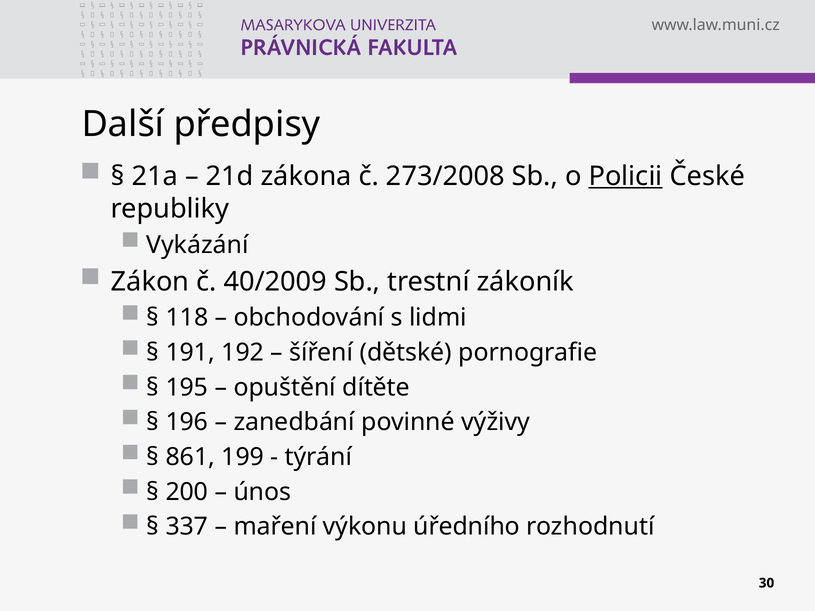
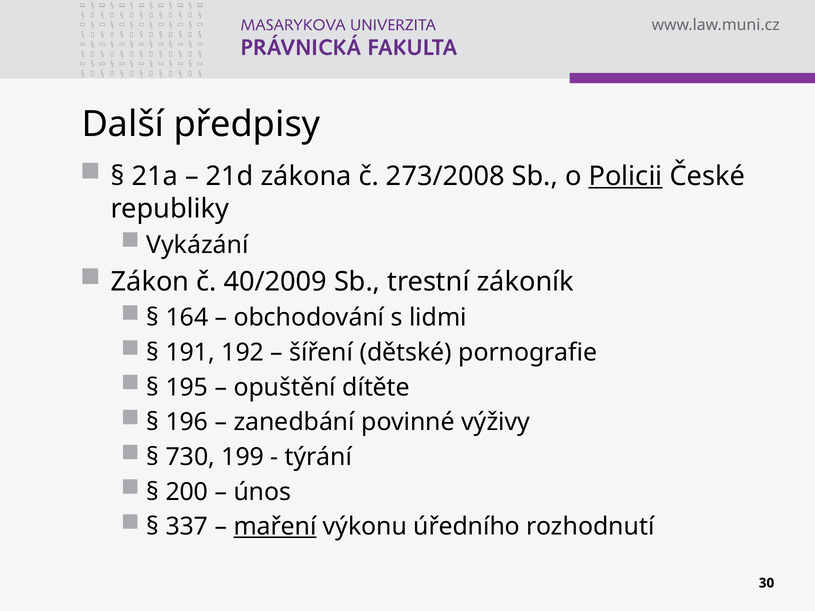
118: 118 -> 164
861: 861 -> 730
maření underline: none -> present
